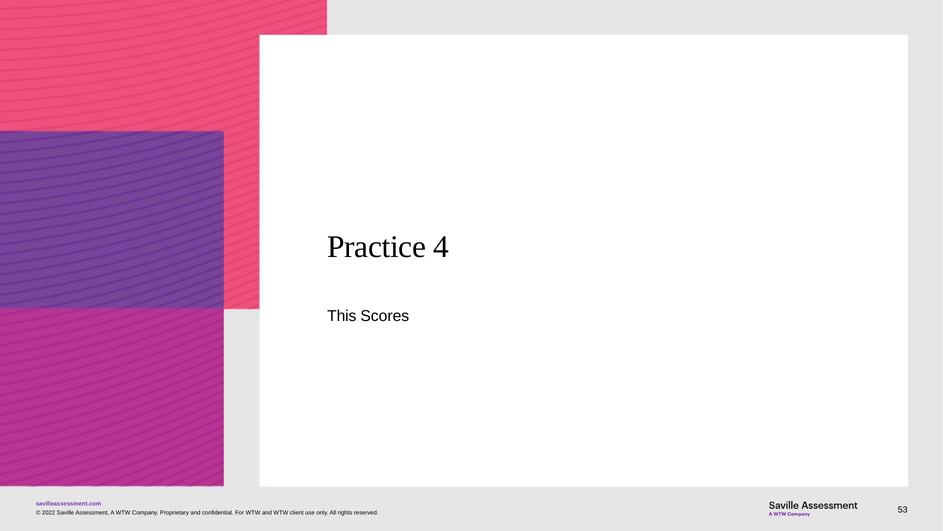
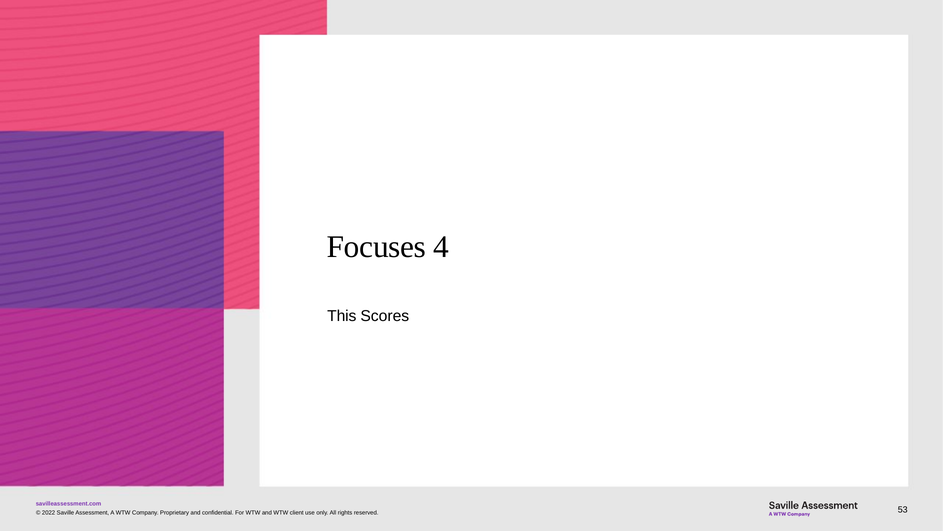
Practice: Practice -> Focuses
